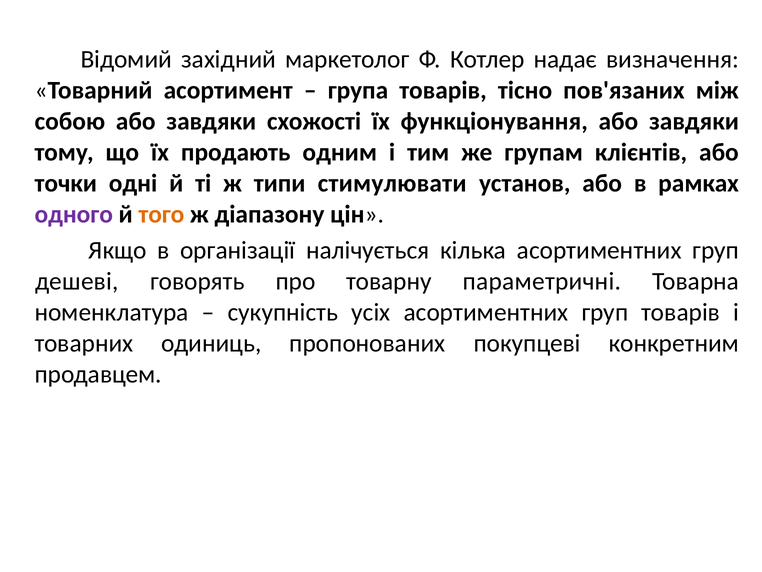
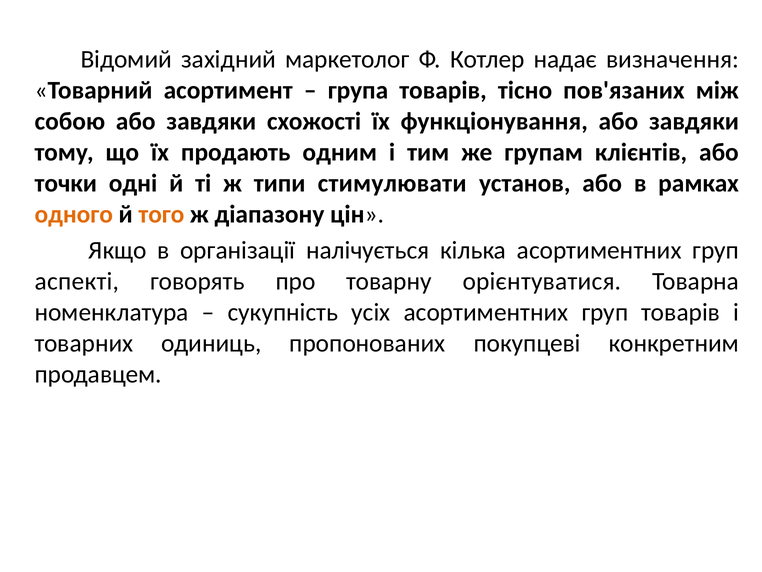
одного colour: purple -> orange
дешеві: дешеві -> аспекті
параметричні: параметричні -> орієнтуватися
